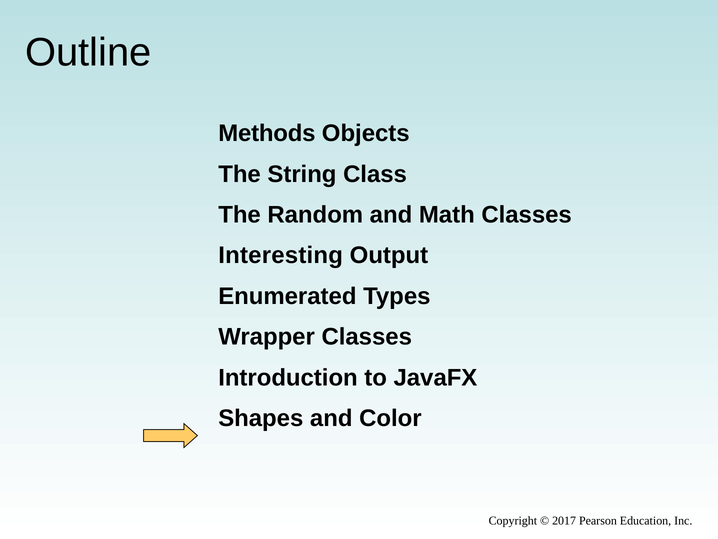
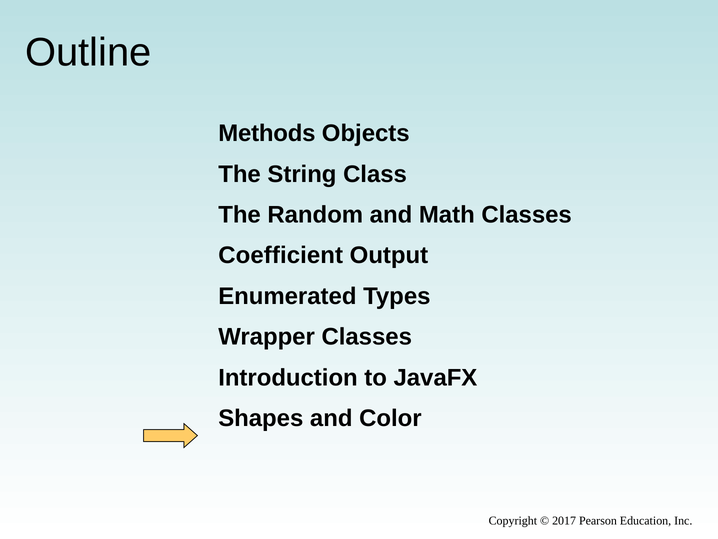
Interesting: Interesting -> Coefficient
